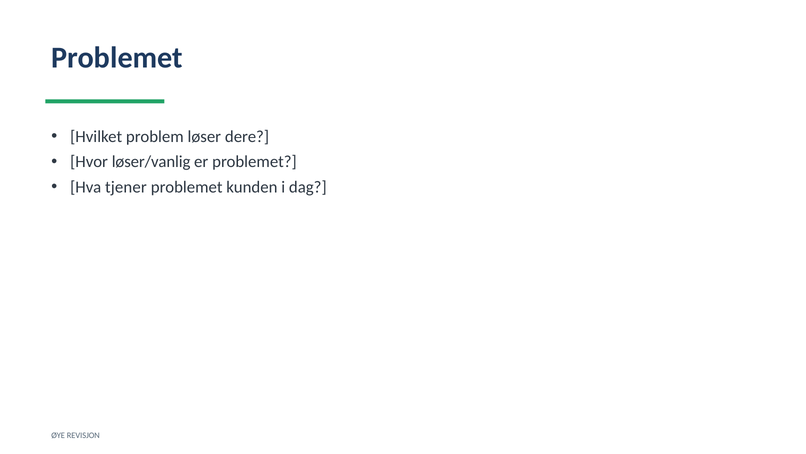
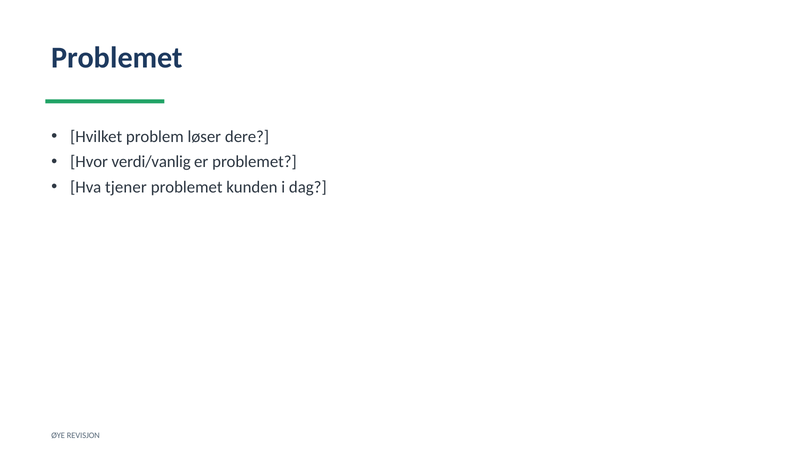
løser/vanlig: løser/vanlig -> verdi/vanlig
